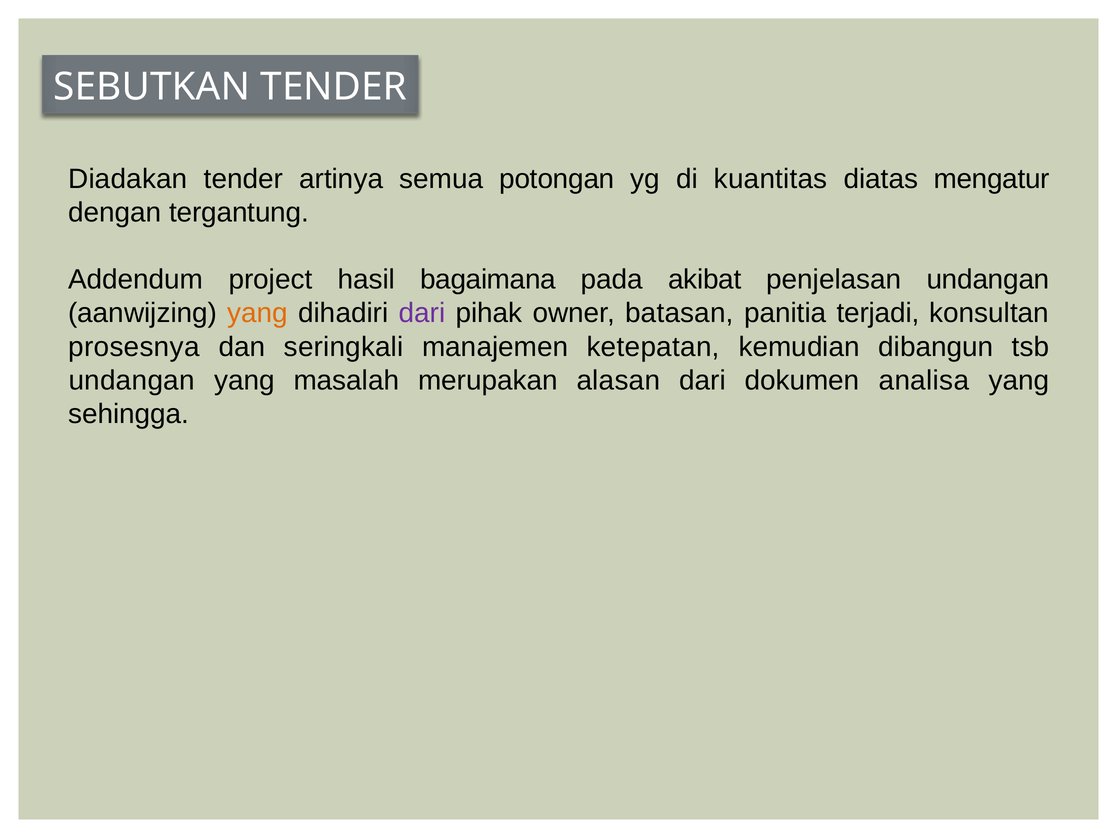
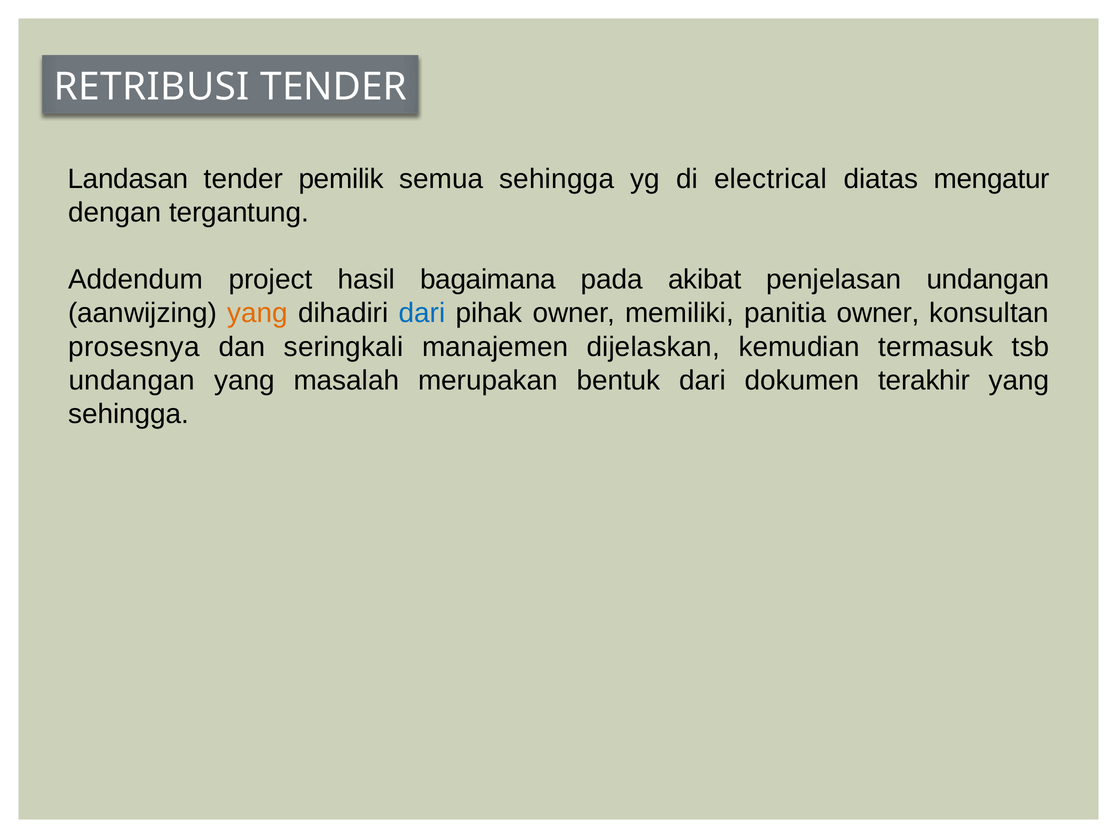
SEBUTKAN: SEBUTKAN -> RETRIBUSI
Diadakan: Diadakan -> Landasan
artinya: artinya -> pemilik
semua potongan: potongan -> sehingga
kuantitas: kuantitas -> electrical
dari at (422, 313) colour: purple -> blue
batasan: batasan -> memiliki
panitia terjadi: terjadi -> owner
ketepatan: ketepatan -> dijelaskan
dibangun: dibangun -> termasuk
alasan: alasan -> bentuk
analisa: analisa -> terakhir
